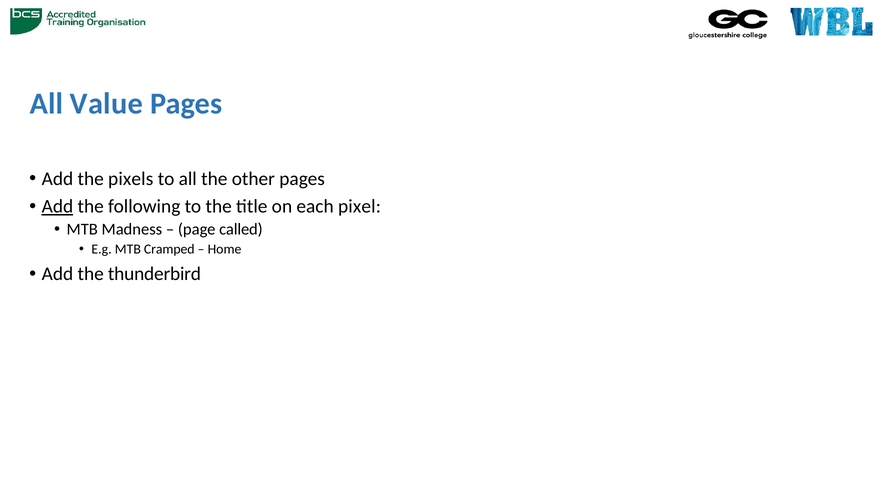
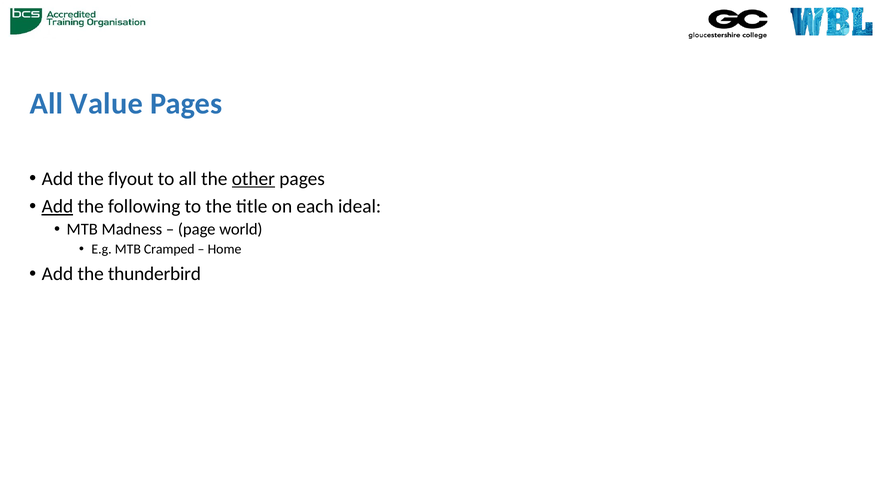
pixels: pixels -> flyout
other underline: none -> present
pixel: pixel -> ideal
called: called -> world
